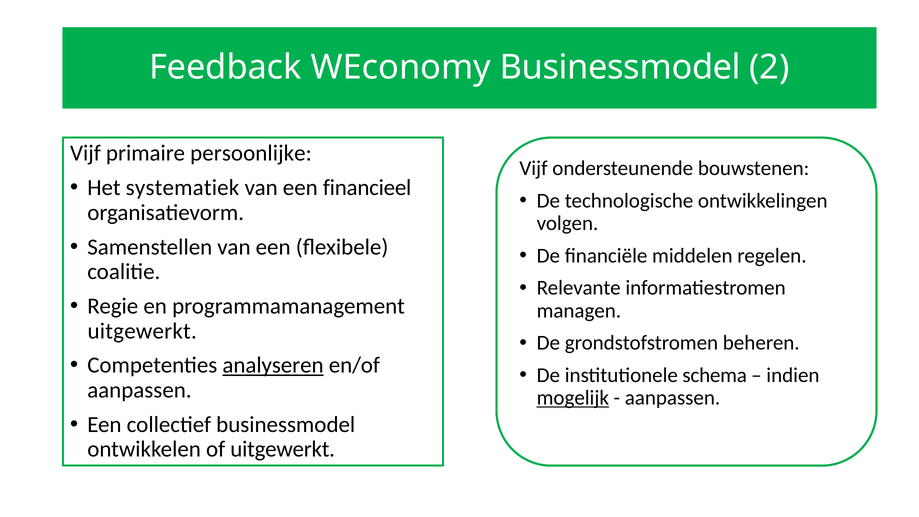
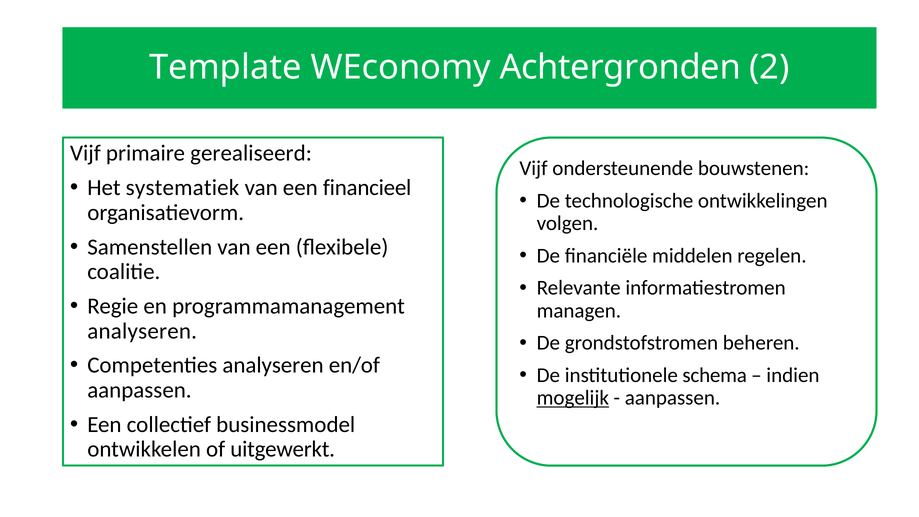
Feedback: Feedback -> Template
WEconomy Businessmodel: Businessmodel -> Achtergronden
persoonlijke: persoonlijke -> gerealiseerd
uitgewerkt at (142, 331): uitgewerkt -> analyseren
analyseren at (273, 365) underline: present -> none
